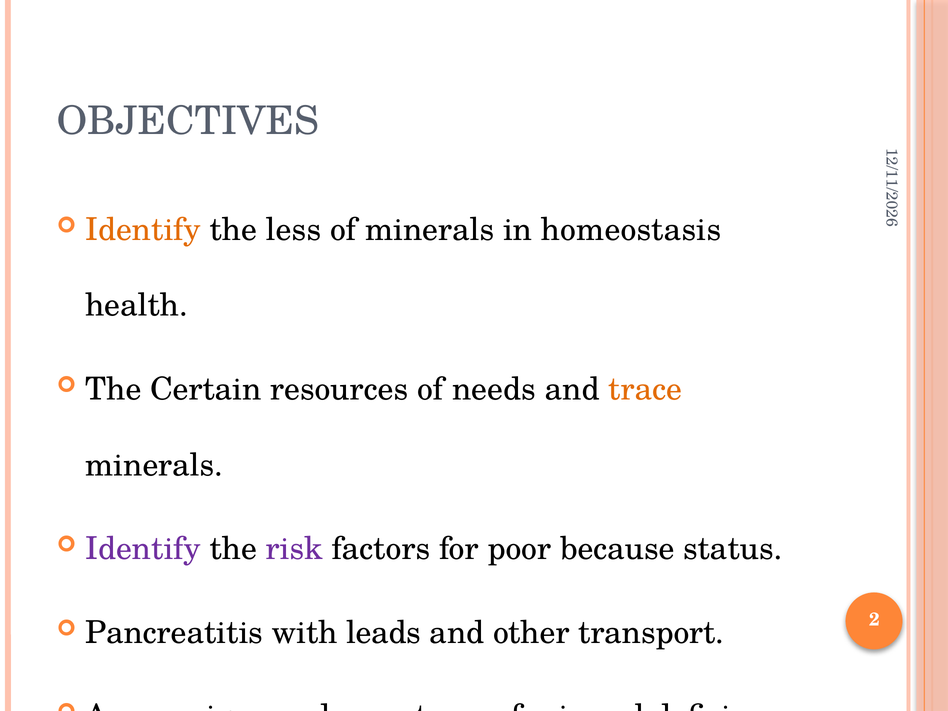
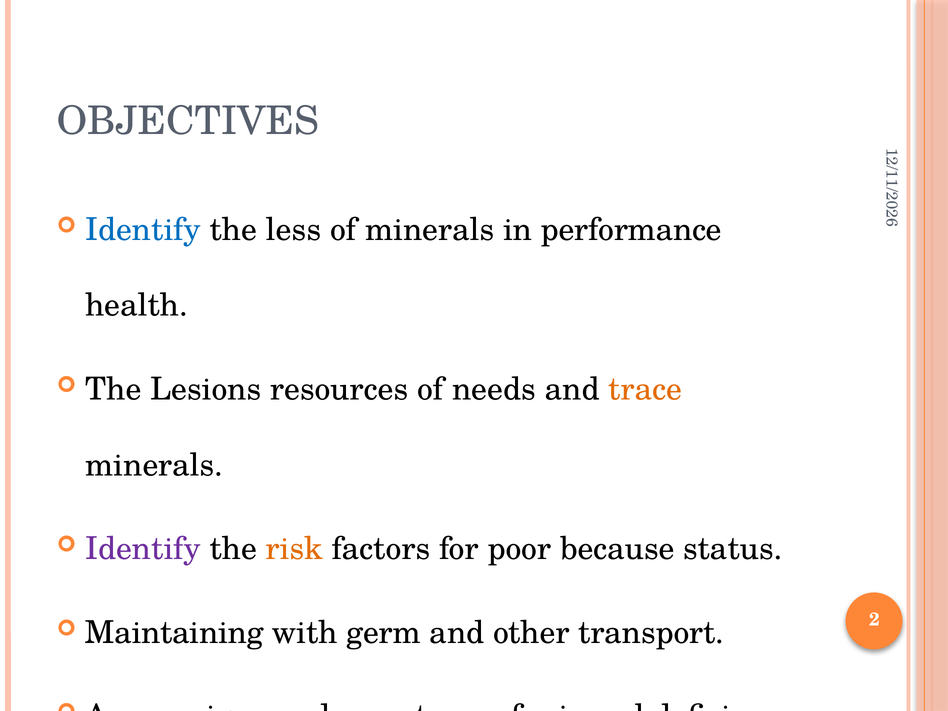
Identify at (143, 230) colour: orange -> blue
homeostasis: homeostasis -> performance
Certain: Certain -> Lesions
risk colour: purple -> orange
Pancreatitis: Pancreatitis -> Maintaining
leads: leads -> germ
